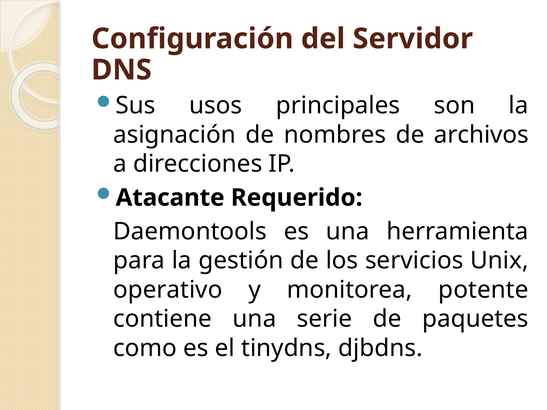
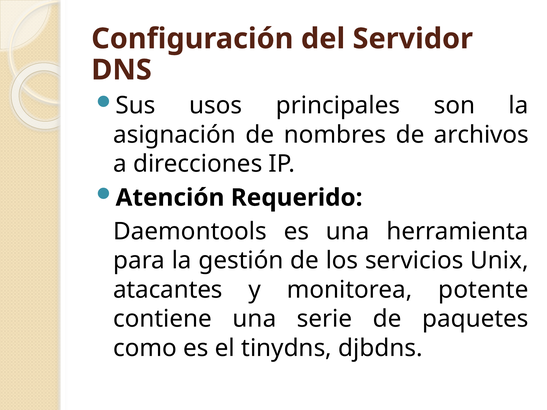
Atacante: Atacante -> Atención
operativo: operativo -> atacantes
